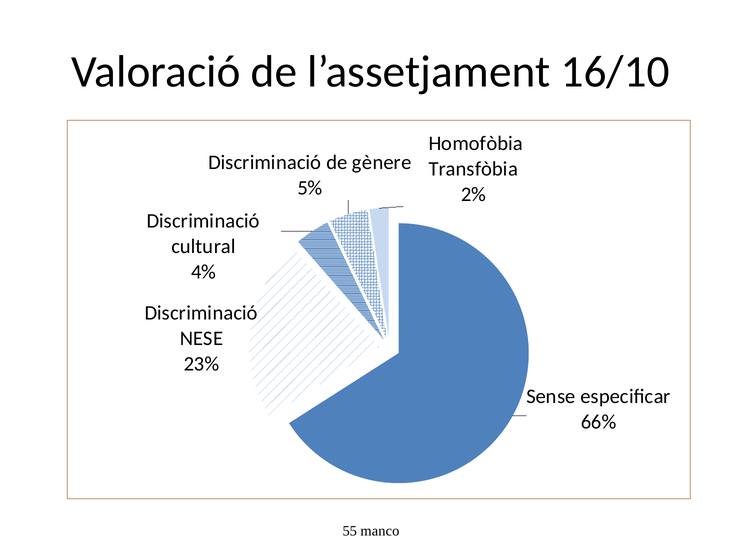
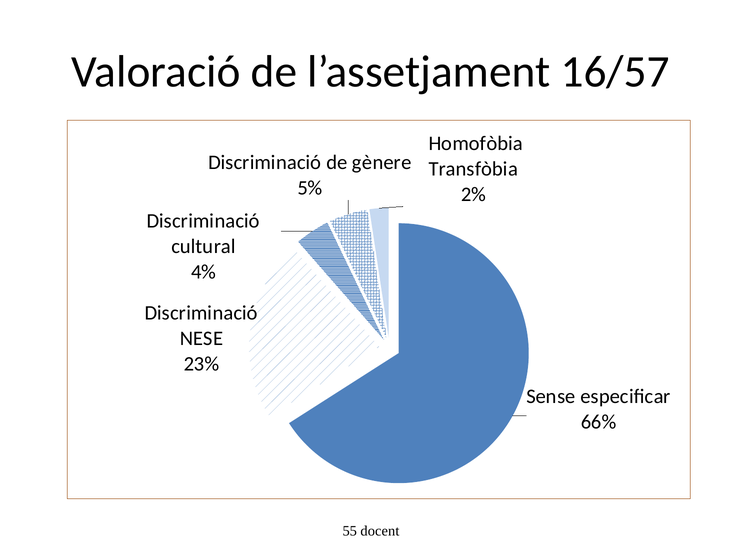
16/10: 16/10 -> 16/57
manco: manco -> docent
